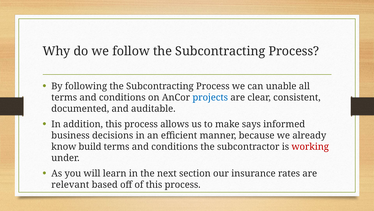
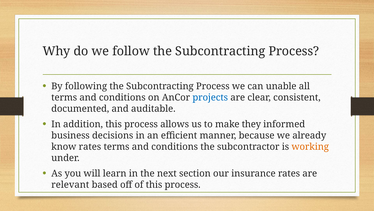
says: says -> they
know build: build -> rates
working colour: red -> orange
